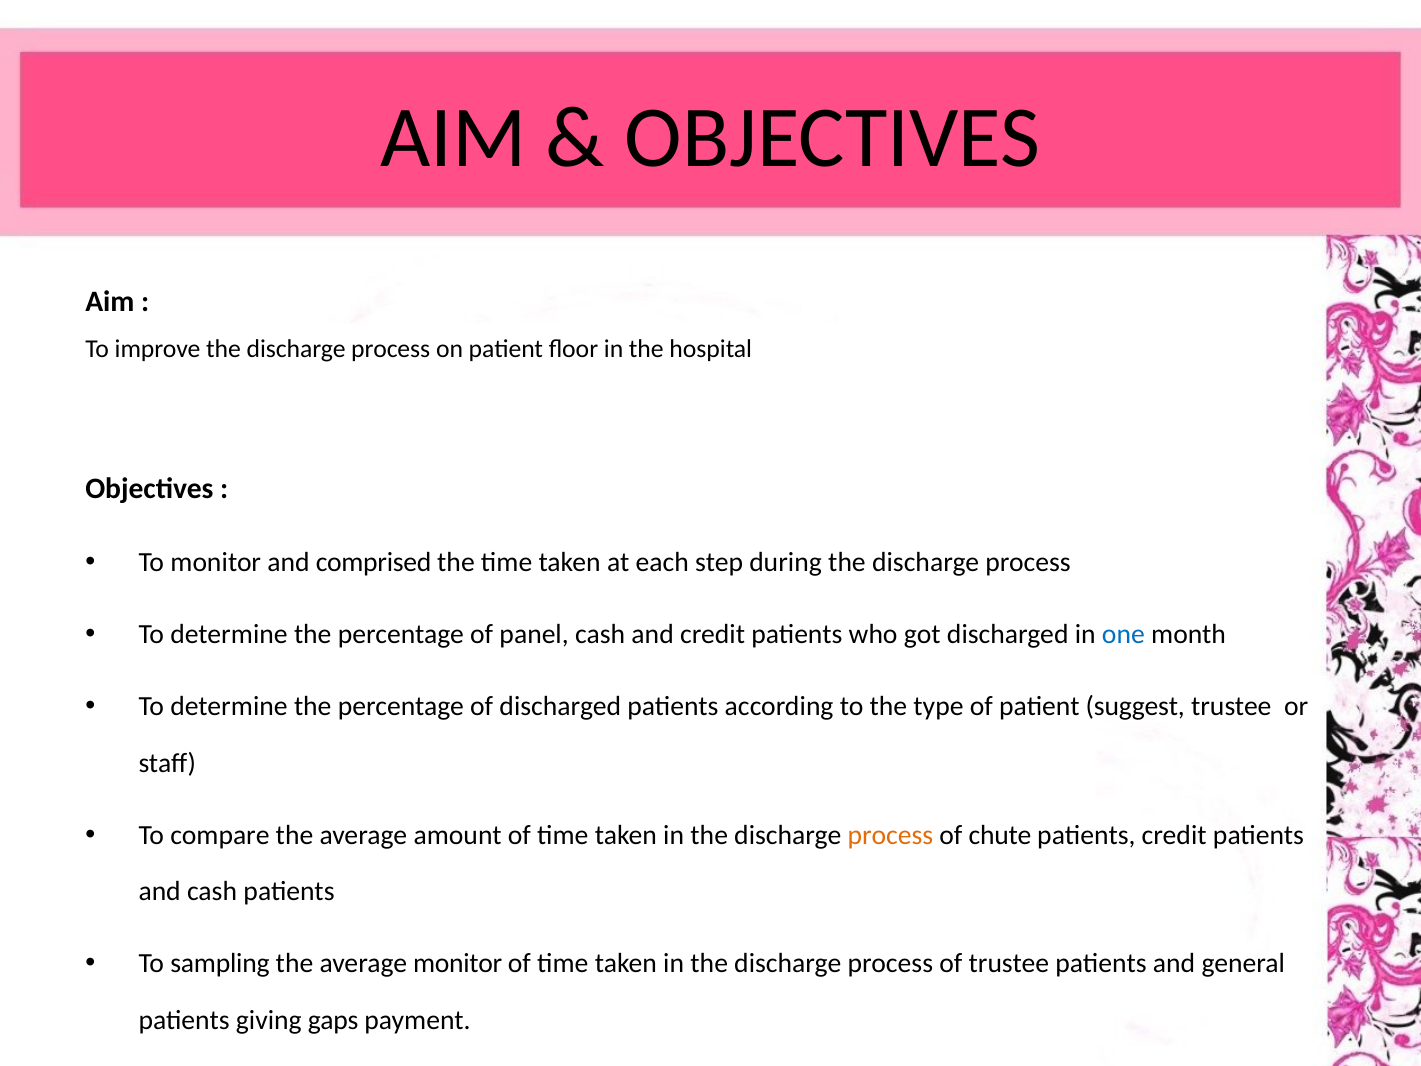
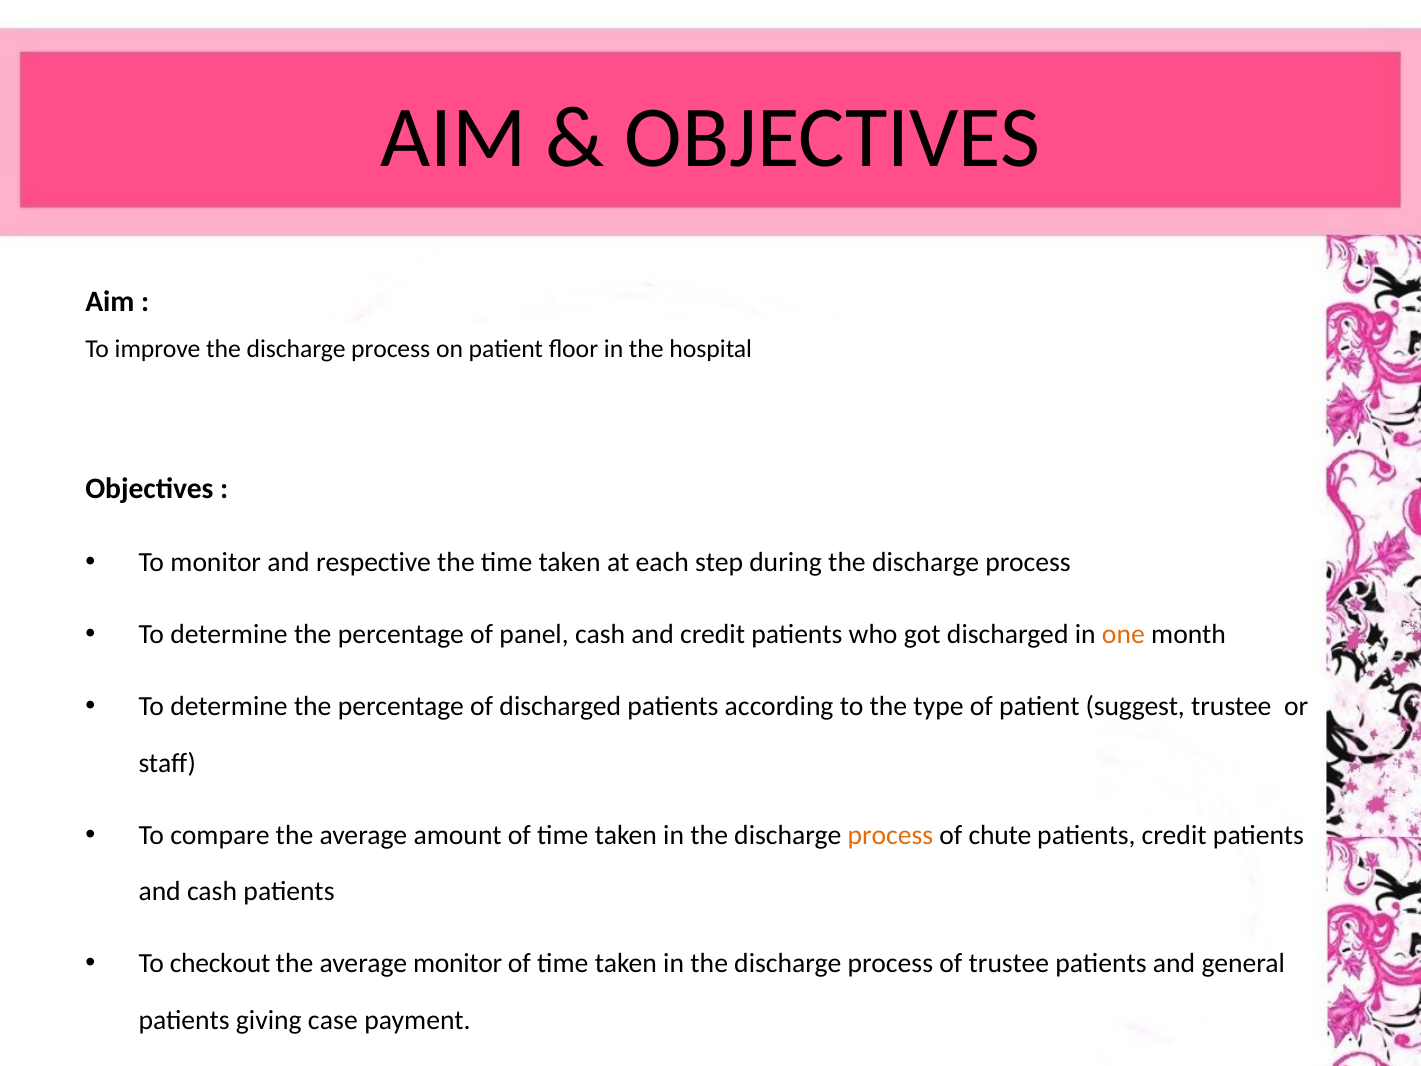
comprised: comprised -> respective
one colour: blue -> orange
sampling: sampling -> checkout
gaps: gaps -> case
